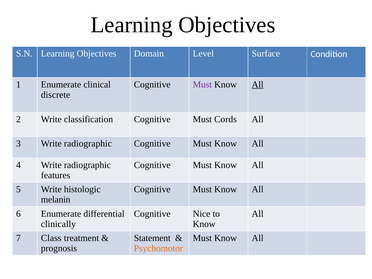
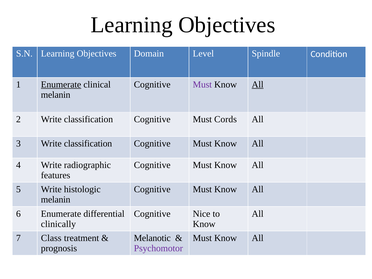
Surface: Surface -> Spindle
Enumerate at (61, 85) underline: none -> present
discrete at (56, 95): discrete -> melanin
3 Write radiographic: radiographic -> classification
Statement: Statement -> Melanotic
Psychomotor colour: orange -> purple
